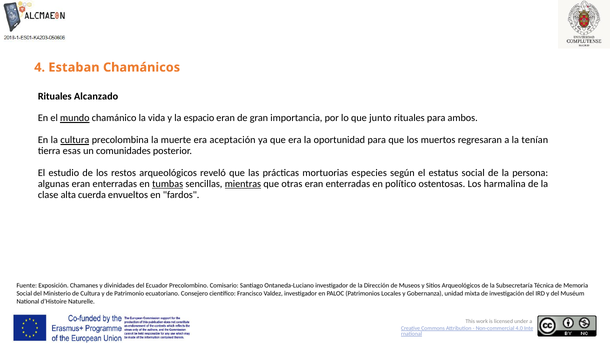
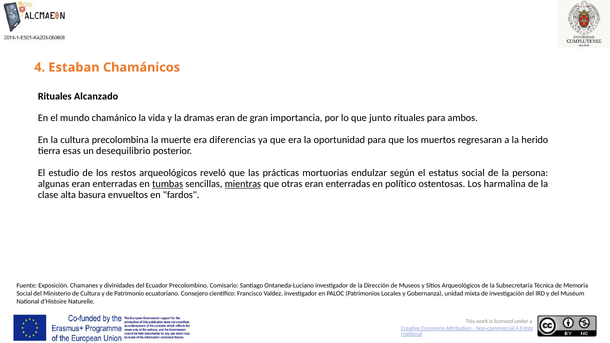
mundo underline: present -> none
espacio: espacio -> dramas
cultura at (75, 140) underline: present -> none
aceptación: aceptación -> diferencias
tenían: tenían -> herido
comunidades: comunidades -> desequilibrio
especies: especies -> endulzar
cuerda: cuerda -> basura
